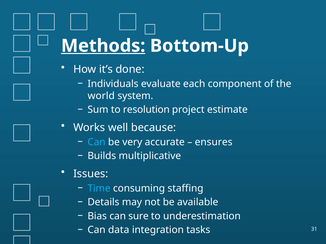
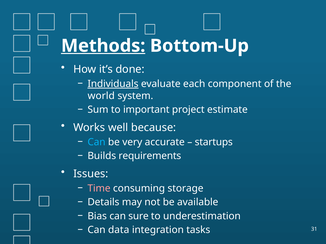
Individuals underline: none -> present
resolution: resolution -> important
ensures: ensures -> startups
multiplicative: multiplicative -> requirements
Time colour: light blue -> pink
staffing: staffing -> storage
